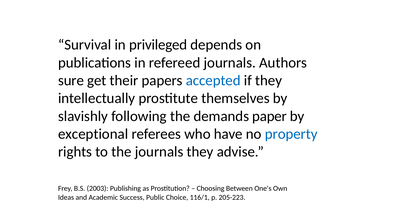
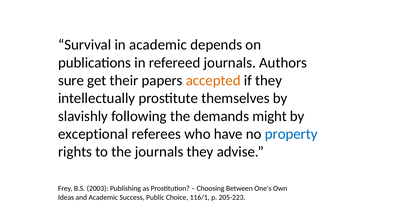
in privileged: privileged -> academic
accepted colour: blue -> orange
paper: paper -> might
